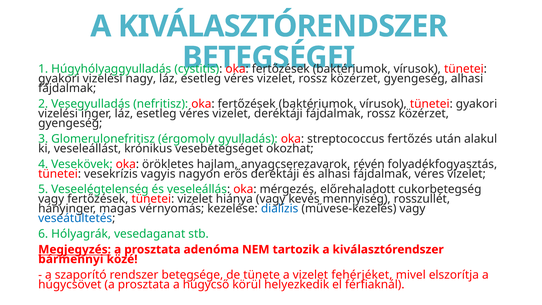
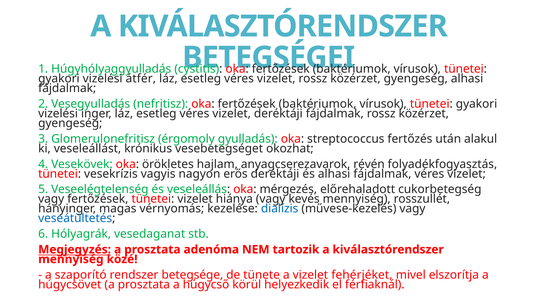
nagy: nagy -> átfér
bármennyi at (71, 259): bármennyi -> mennyiség
